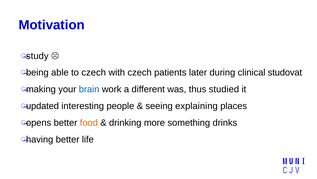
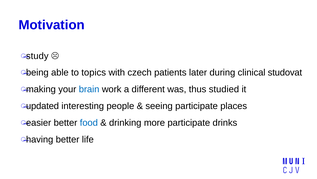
to czech: czech -> topics
seeing explaining: explaining -> participate
opens: opens -> easier
food colour: orange -> blue
more something: something -> participate
